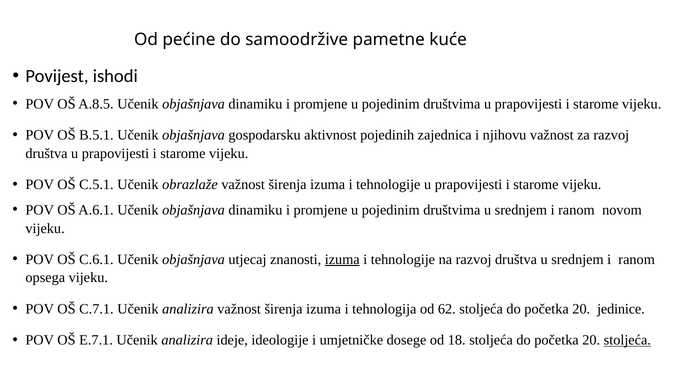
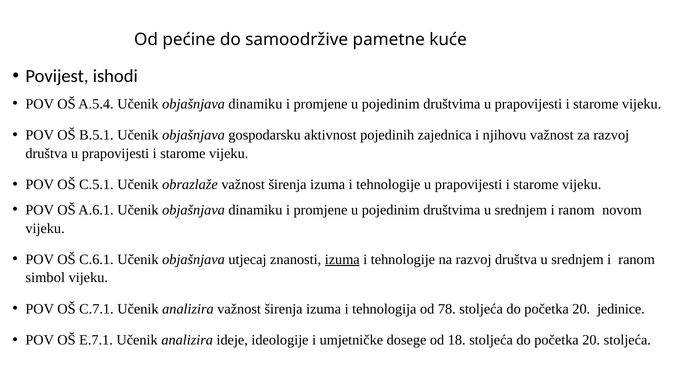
A.8.5: A.8.5 -> A.5.4
opsega: opsega -> simbol
62: 62 -> 78
stoljeća at (627, 340) underline: present -> none
